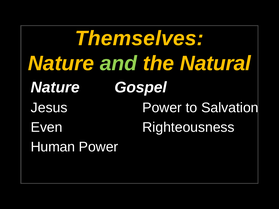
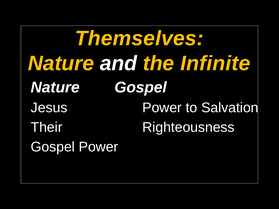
and colour: light green -> white
Natural: Natural -> Infinite
Even: Even -> Their
Human at (53, 147): Human -> Gospel
